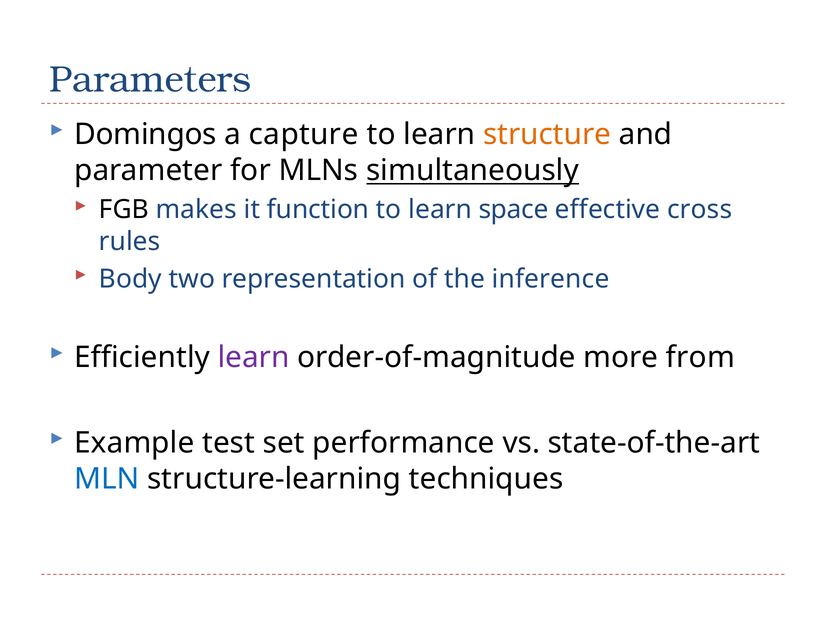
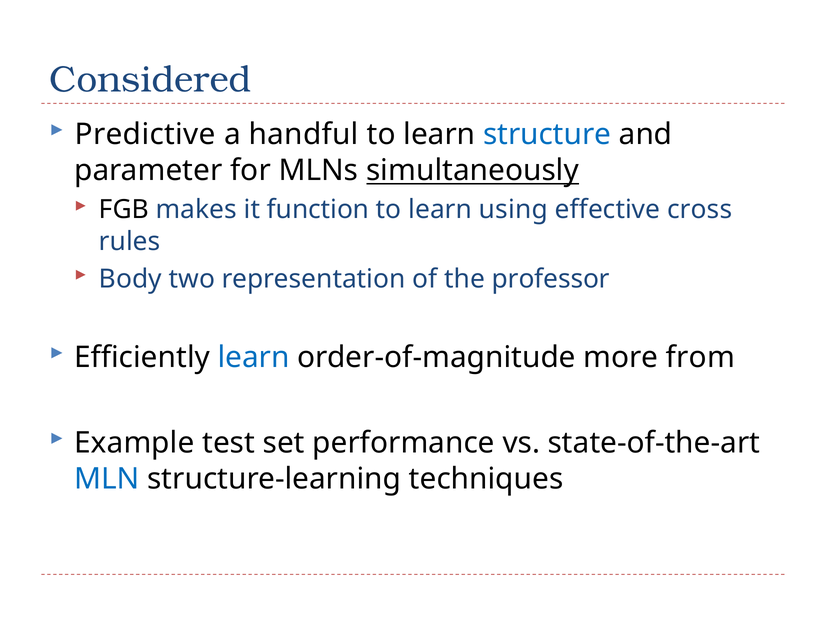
Parameters: Parameters -> Considered
Domingos: Domingos -> Predictive
capture: capture -> handful
structure colour: orange -> blue
space: space -> using
inference: inference -> professor
learn at (254, 357) colour: purple -> blue
